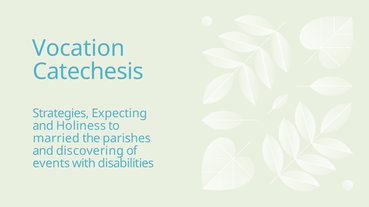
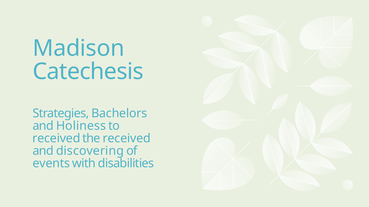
Vocation: Vocation -> Madison
Expecting: Expecting -> Bachelors
married at (56, 139): married -> received
the parishes: parishes -> received
